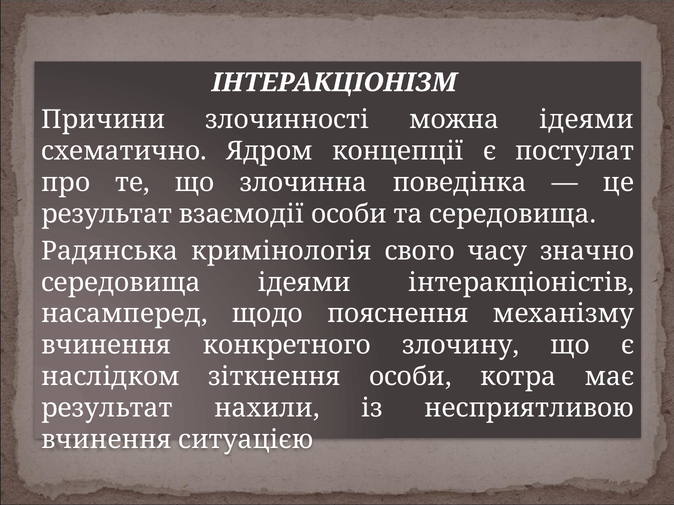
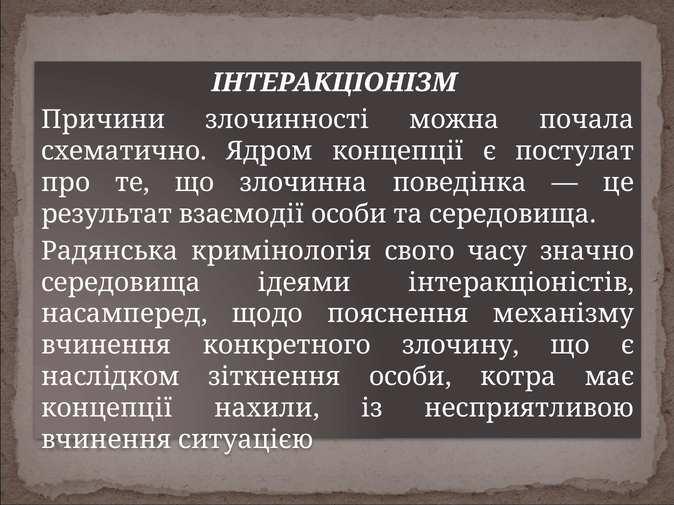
можна ідеями: ідеями -> почала
результат at (107, 409): результат -> концепції
